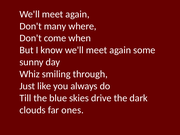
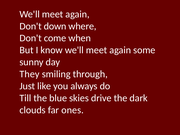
many: many -> down
Whiz: Whiz -> They
